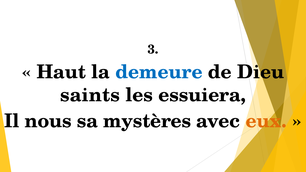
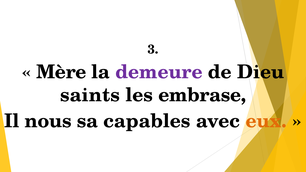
Haut: Haut -> Mère
demeure colour: blue -> purple
essuiera: essuiera -> embrase
mystères: mystères -> capables
